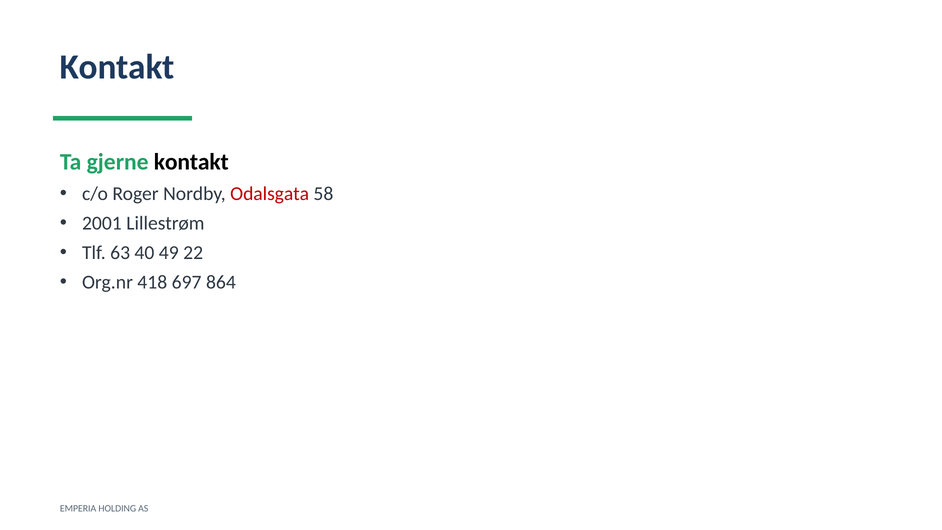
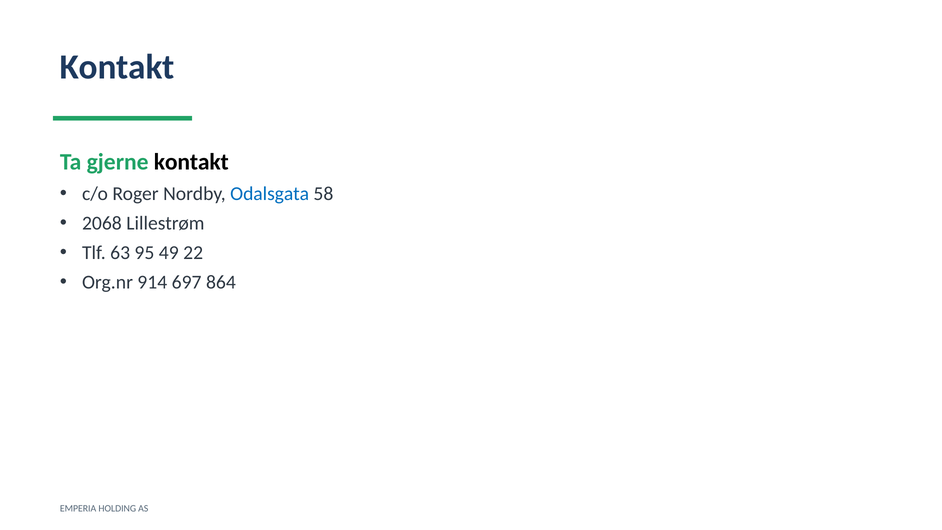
Odalsgata colour: red -> blue
2001: 2001 -> 2068
40: 40 -> 95
418: 418 -> 914
